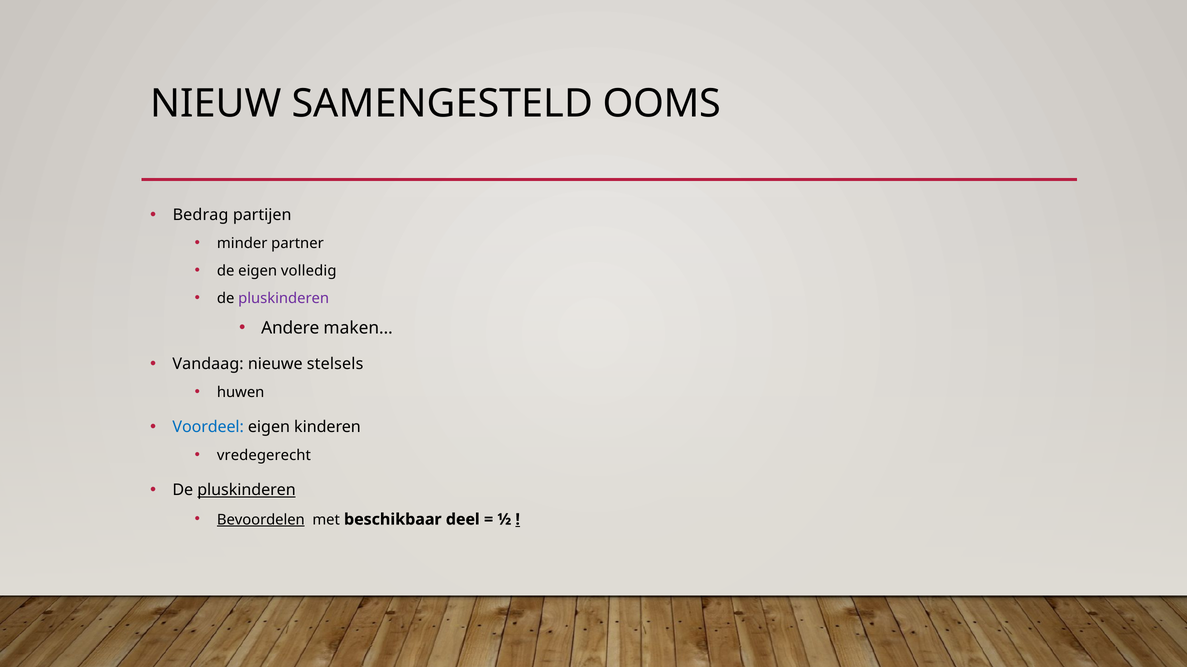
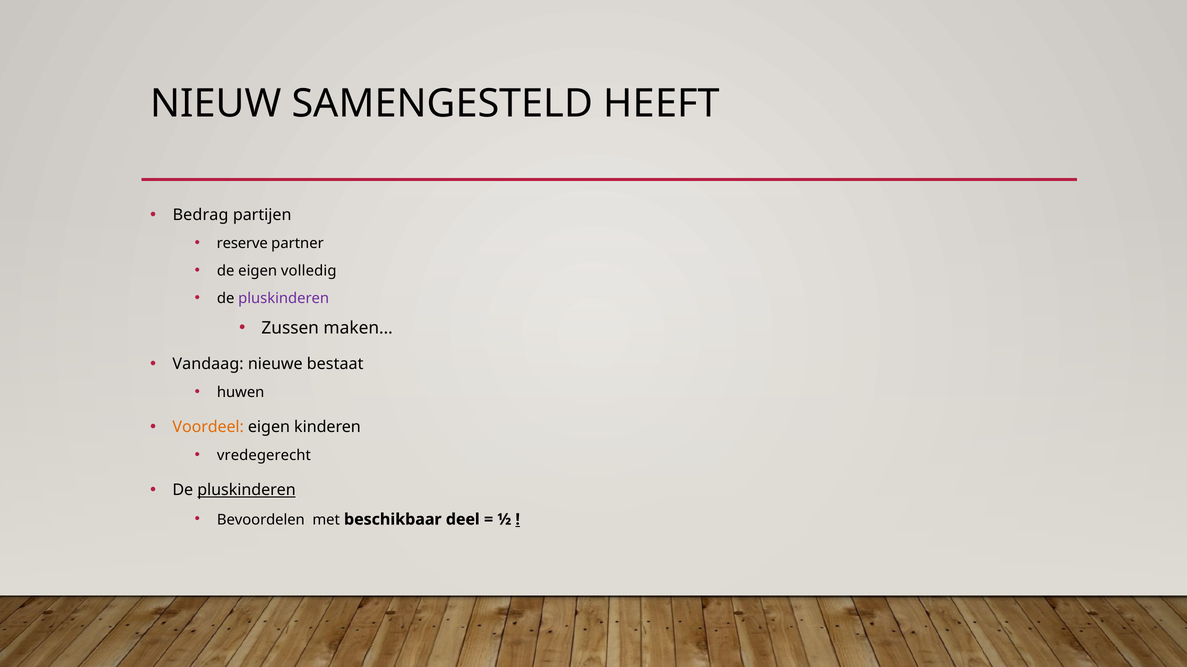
OOMS: OOMS -> HEEFT
minder: minder -> reserve
Andere: Andere -> Zussen
stelsels: stelsels -> bestaat
Voordeel colour: blue -> orange
Bevoordelen underline: present -> none
